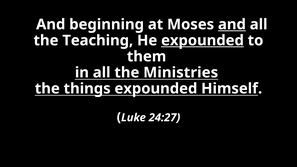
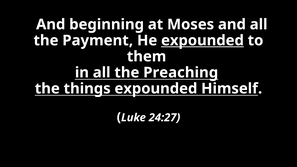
and at (232, 24) underline: present -> none
Teaching: Teaching -> Payment
Ministries: Ministries -> Preaching
